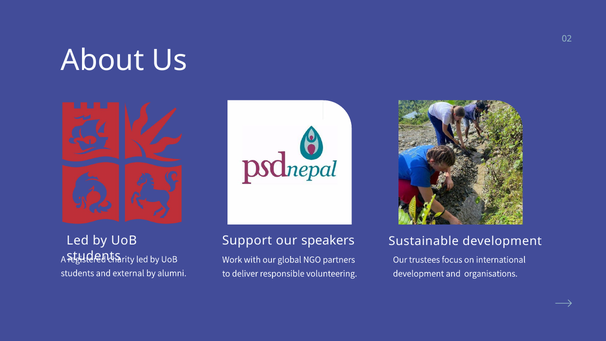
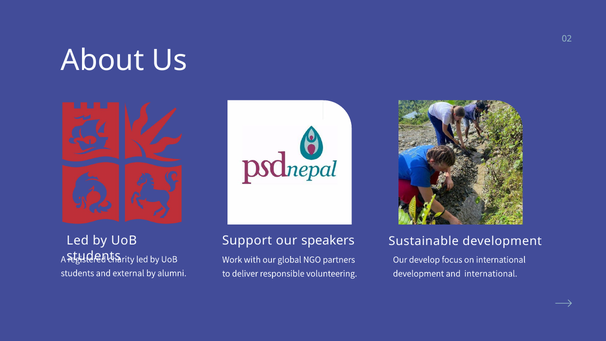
trustees: trustees -> develop
and organisations: organisations -> international
